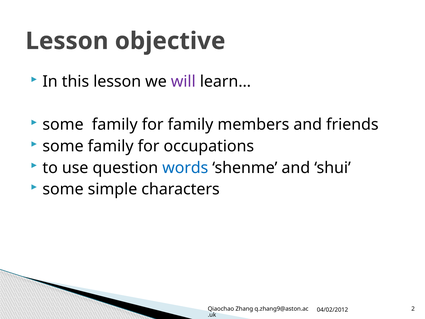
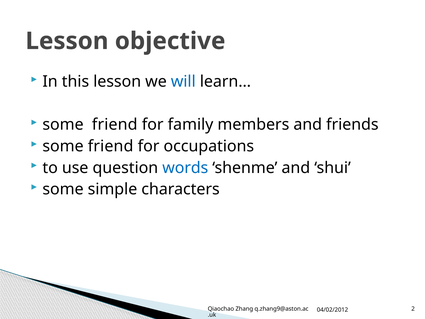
will colour: purple -> blue
family at (115, 125): family -> friend
family at (111, 146): family -> friend
